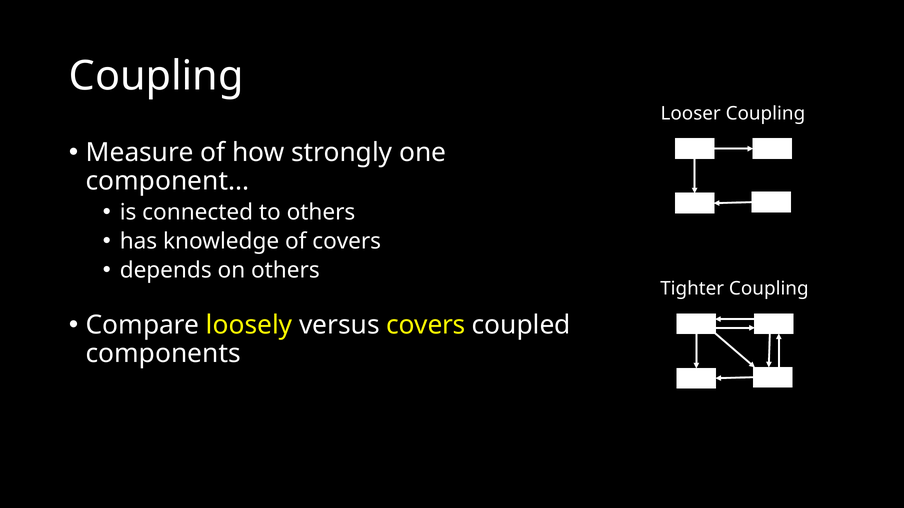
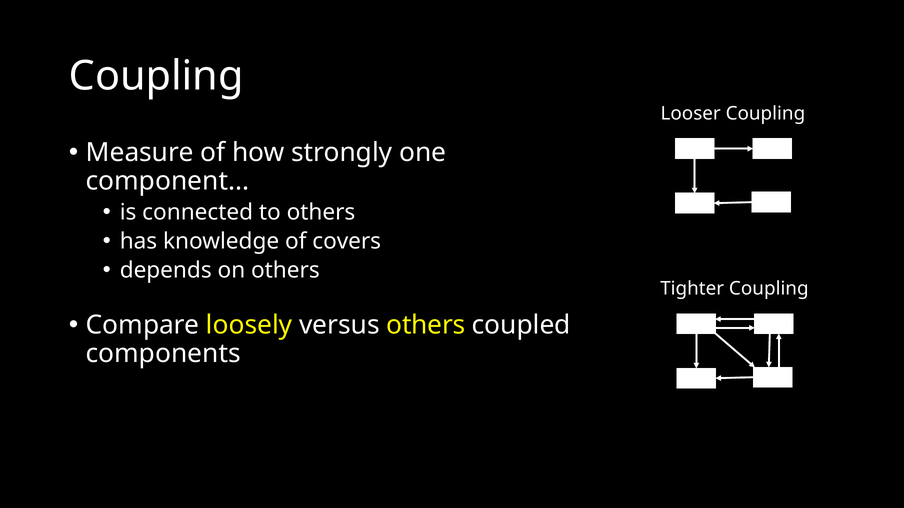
versus covers: covers -> others
